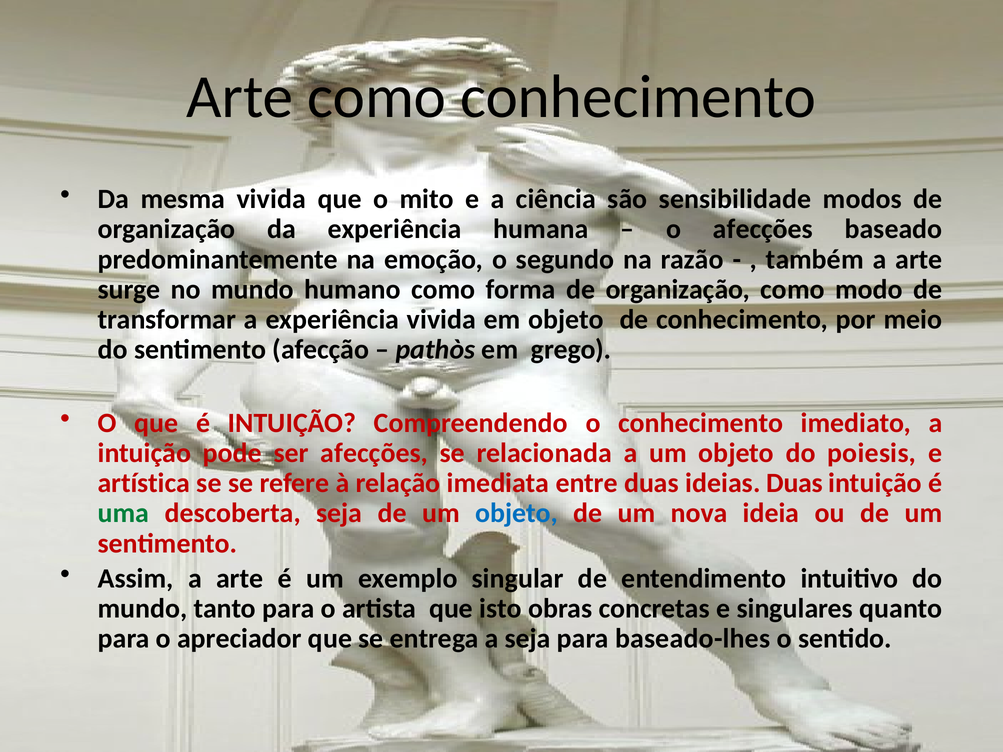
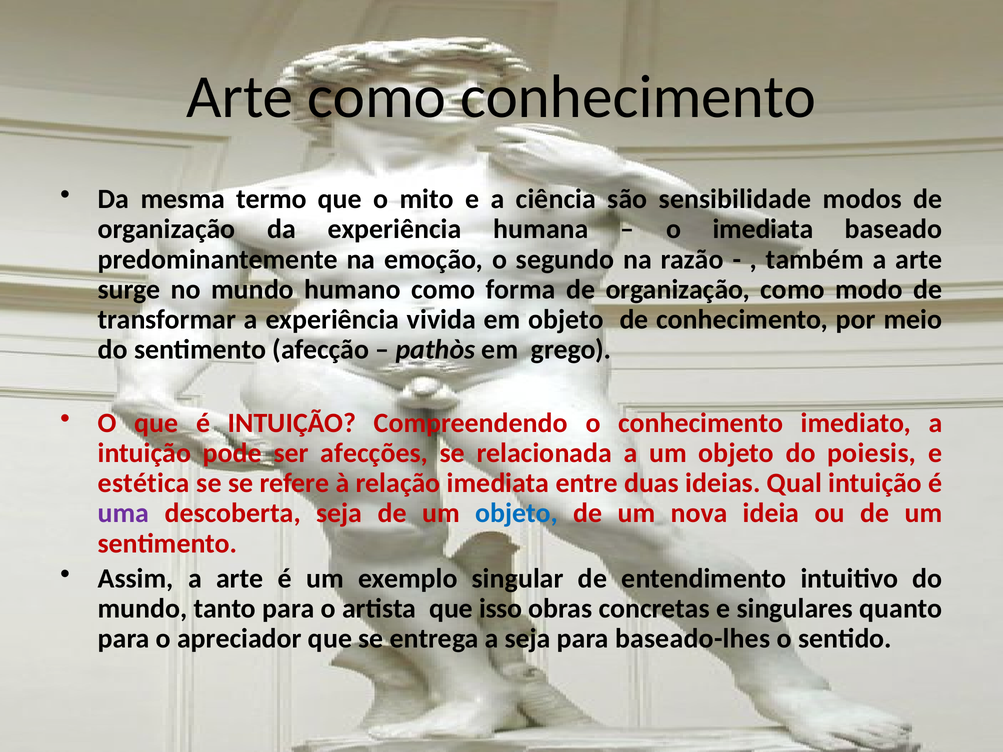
mesma vivida: vivida -> termo
o afecções: afecções -> imediata
artística: artística -> estética
ideias Duas: Duas -> Qual
uma colour: green -> purple
isto: isto -> isso
